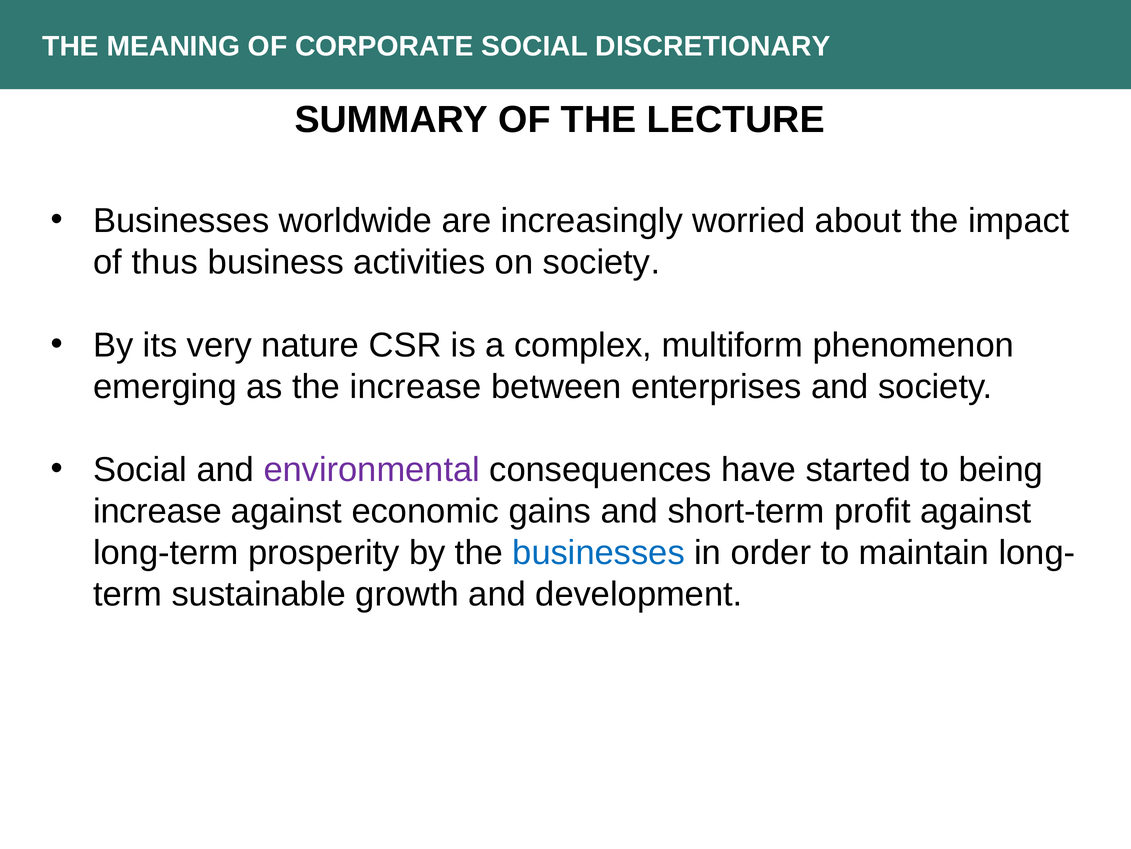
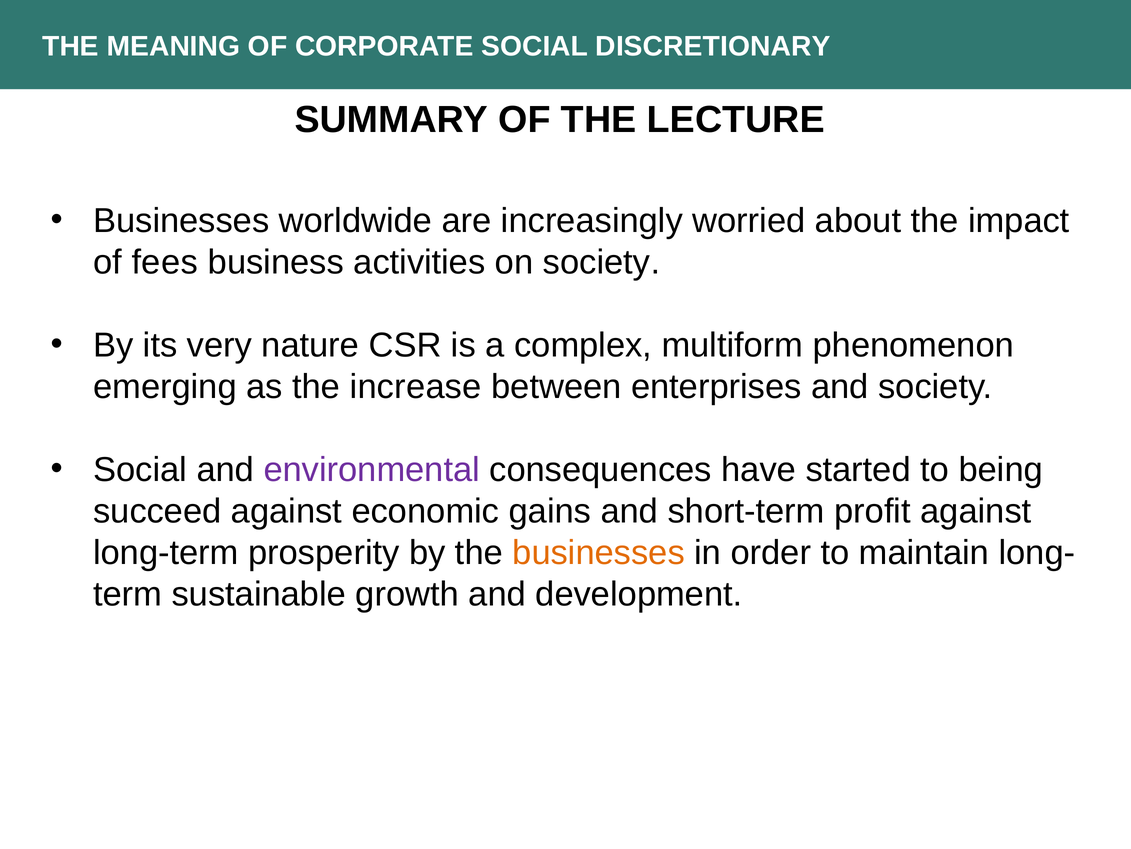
thus: thus -> fees
increase at (157, 511): increase -> succeed
businesses at (599, 552) colour: blue -> orange
